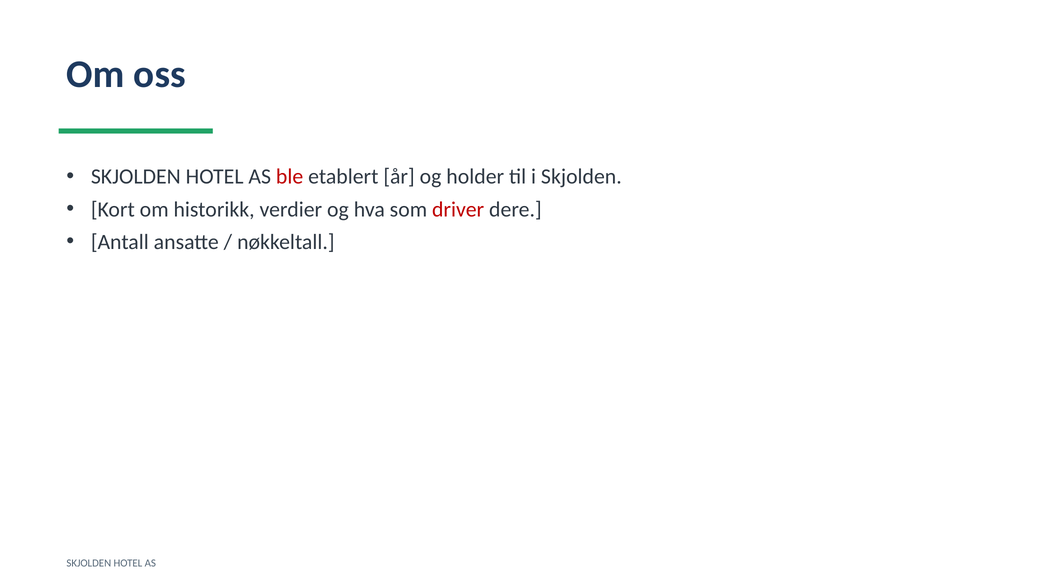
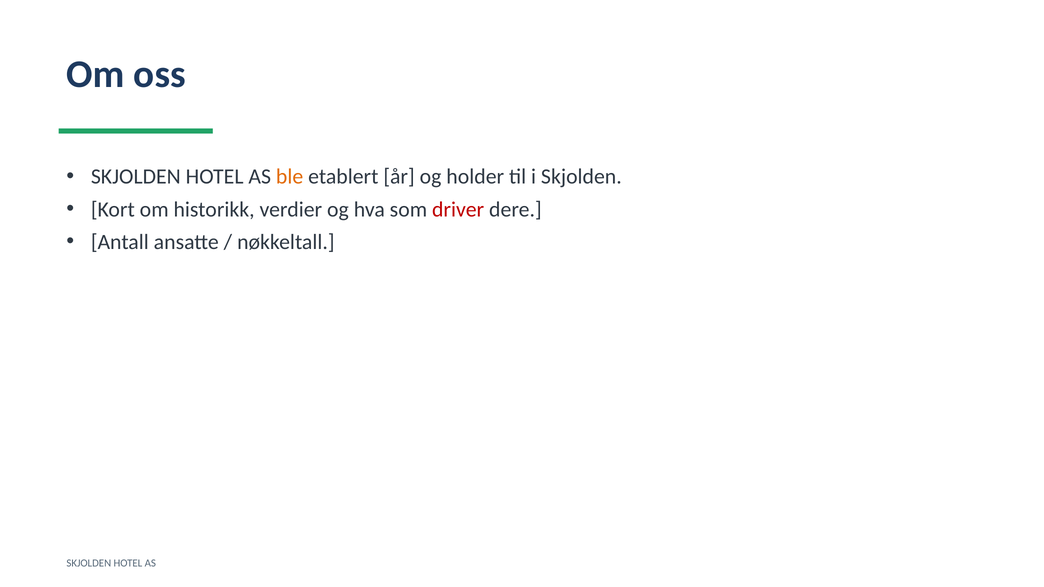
ble colour: red -> orange
